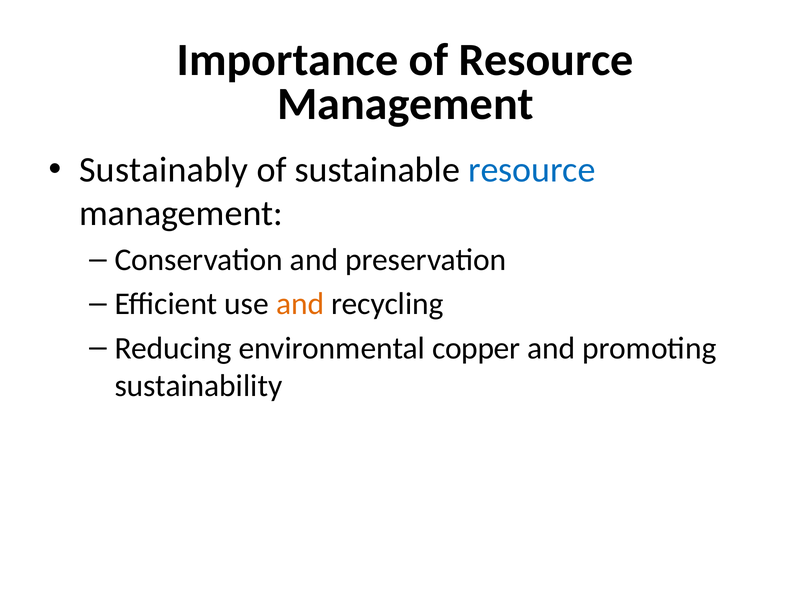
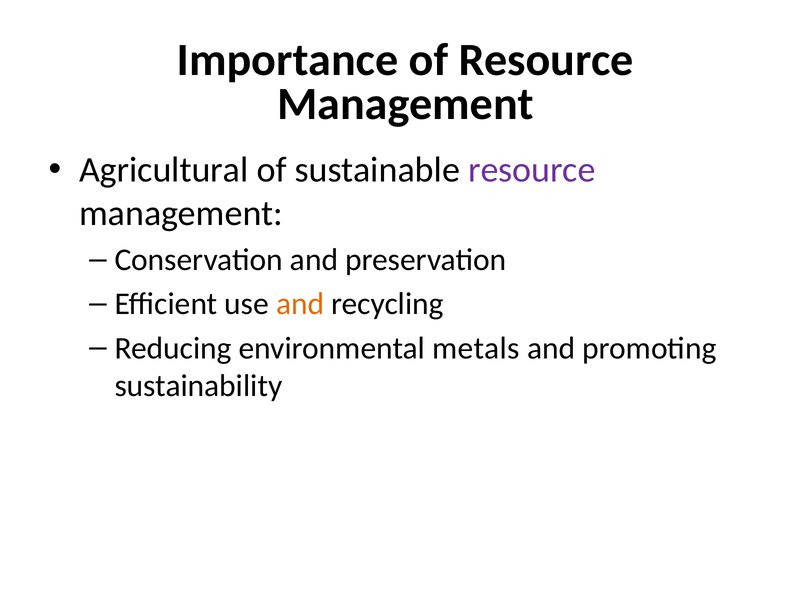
Sustainably: Sustainably -> Agricultural
resource at (532, 170) colour: blue -> purple
copper: copper -> metals
